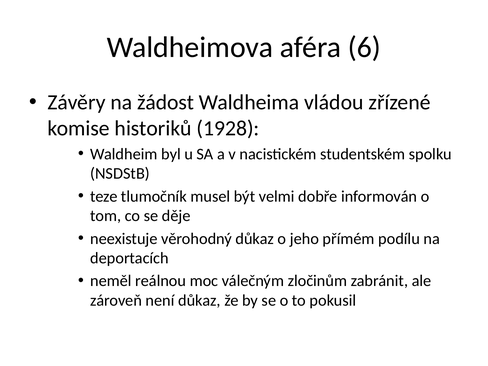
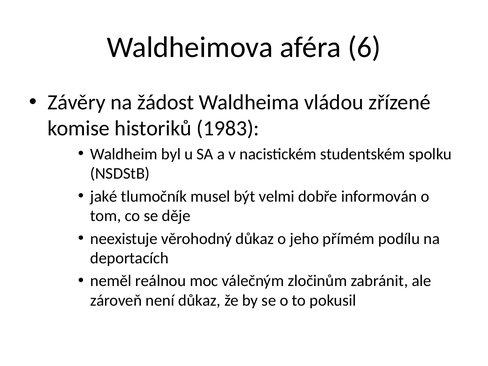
1928: 1928 -> 1983
teze: teze -> jaké
